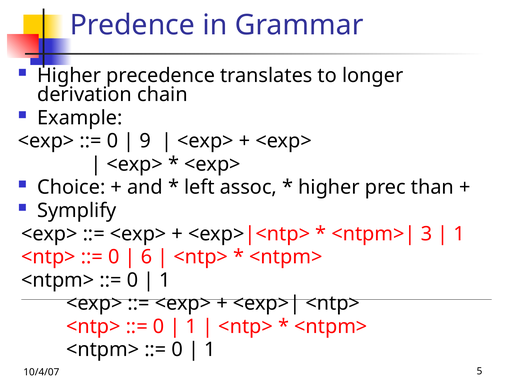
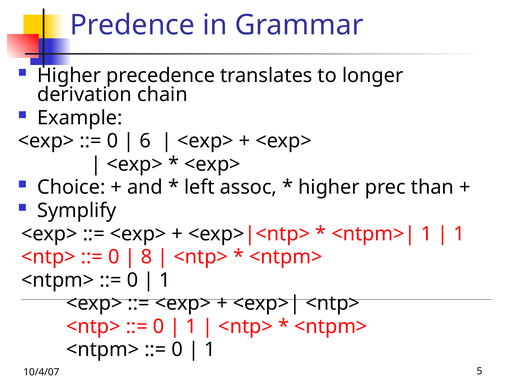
9: 9 -> 6
3 at (426, 234): 3 -> 1
6: 6 -> 8
